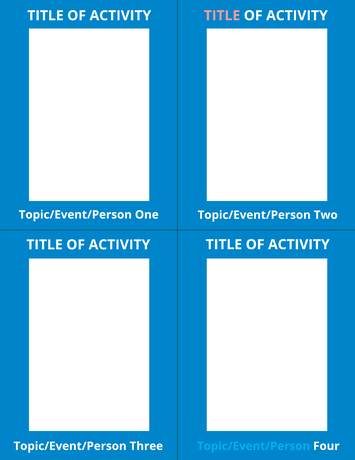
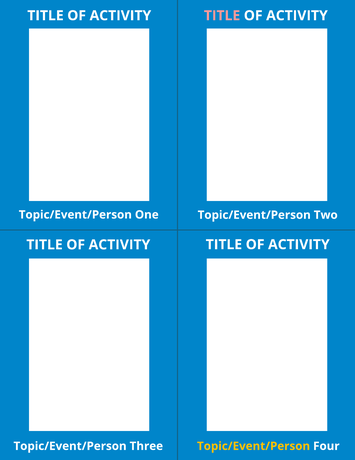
Topic/Event/Person at (254, 446) colour: light blue -> yellow
